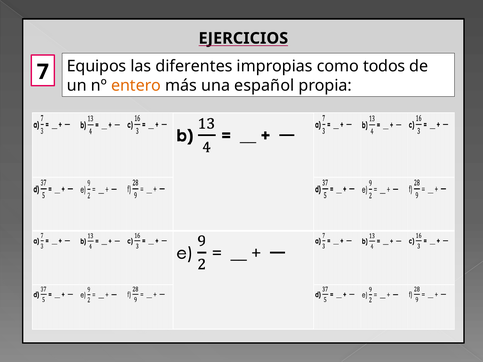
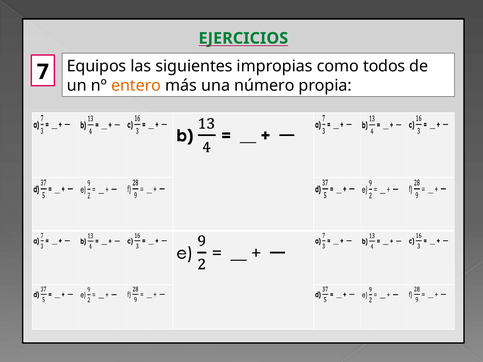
EJERCICIOS colour: black -> green
diferentes: diferentes -> siguientes
español: español -> número
